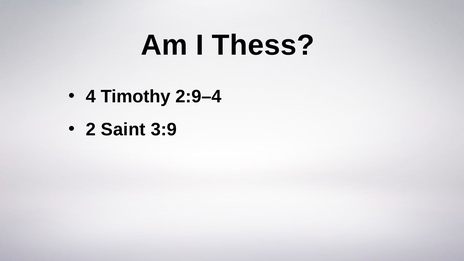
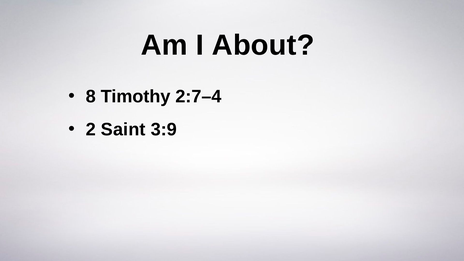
Thess: Thess -> About
4: 4 -> 8
2:9–4: 2:9–4 -> 2:7–4
